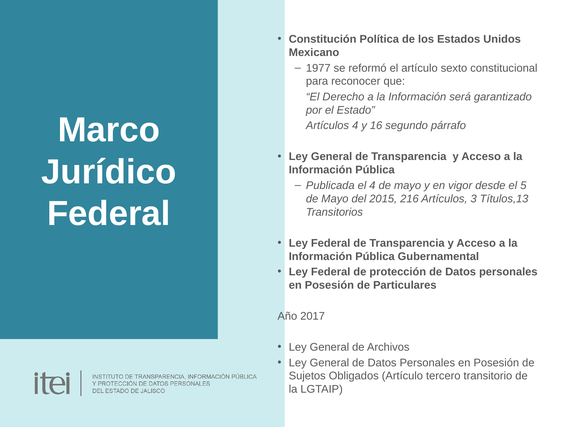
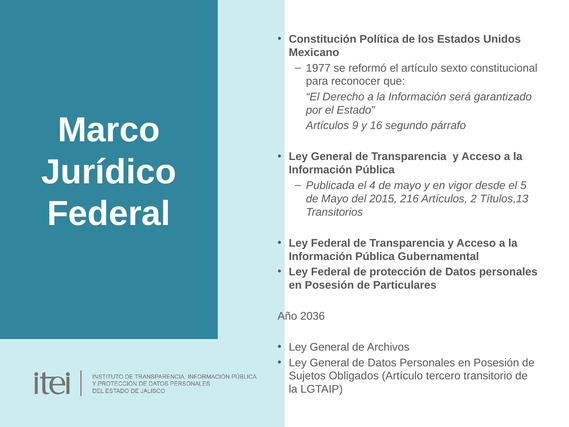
Artículos 4: 4 -> 9
3: 3 -> 2
2017: 2017 -> 2036
